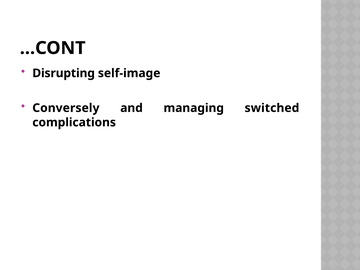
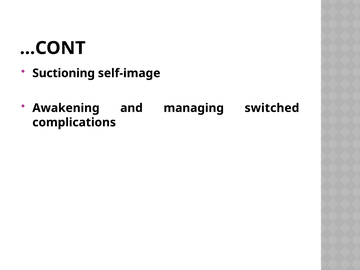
Disrupting: Disrupting -> Suctioning
Conversely: Conversely -> Awakening
